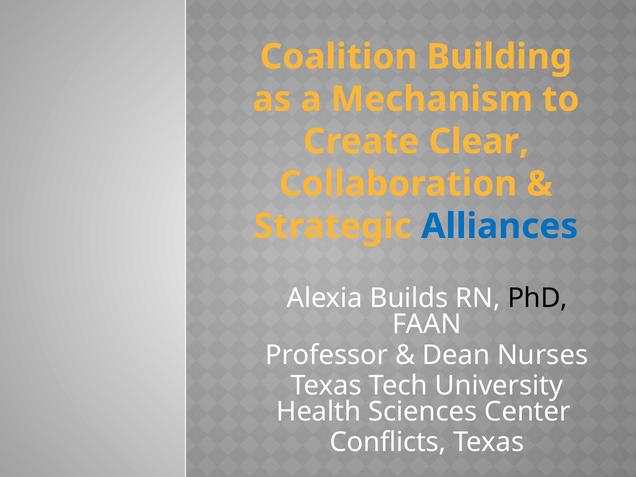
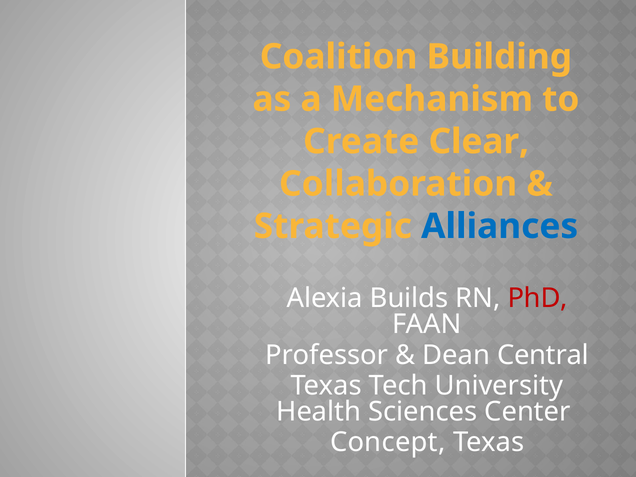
PhD colour: black -> red
Nurses: Nurses -> Central
Conflicts: Conflicts -> Concept
